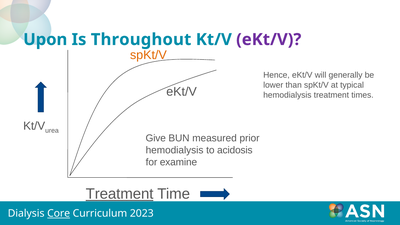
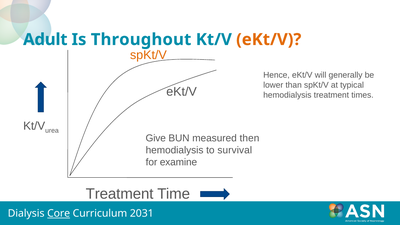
Upon: Upon -> Adult
eKt/V at (269, 40) colour: purple -> orange
prior: prior -> then
acidosis: acidosis -> survival
Treatment at (120, 194) underline: present -> none
2023: 2023 -> 2031
